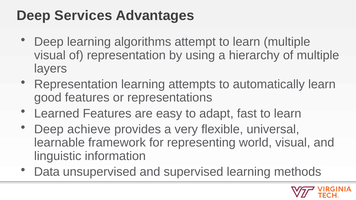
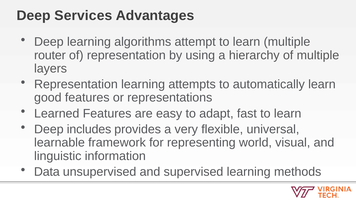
visual at (50, 55): visual -> router
achieve: achieve -> includes
